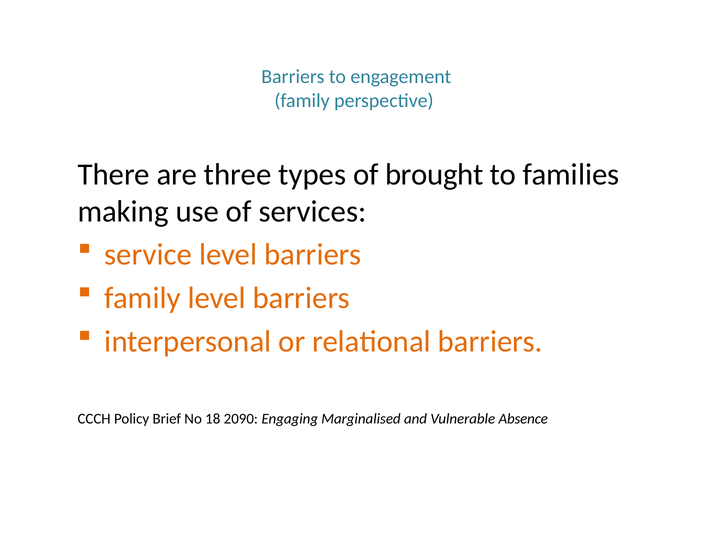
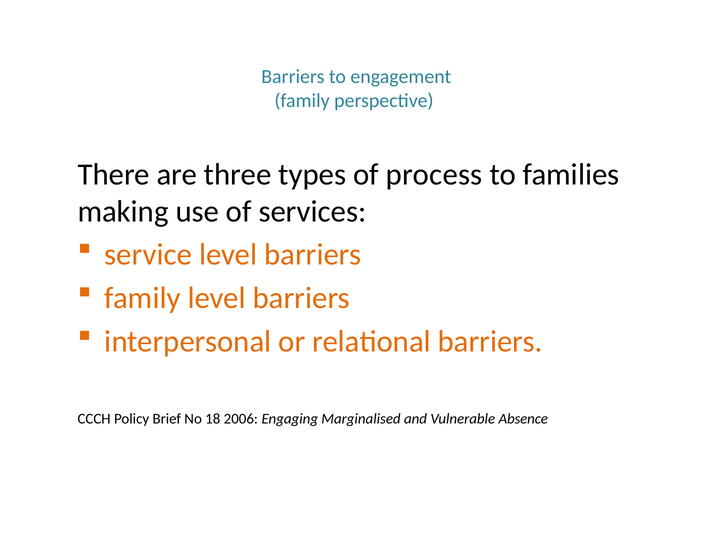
brought: brought -> process
2090: 2090 -> 2006
